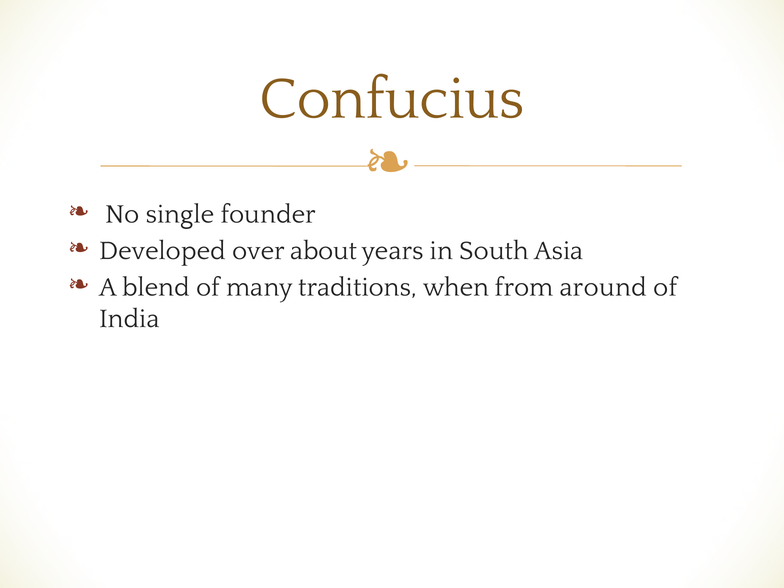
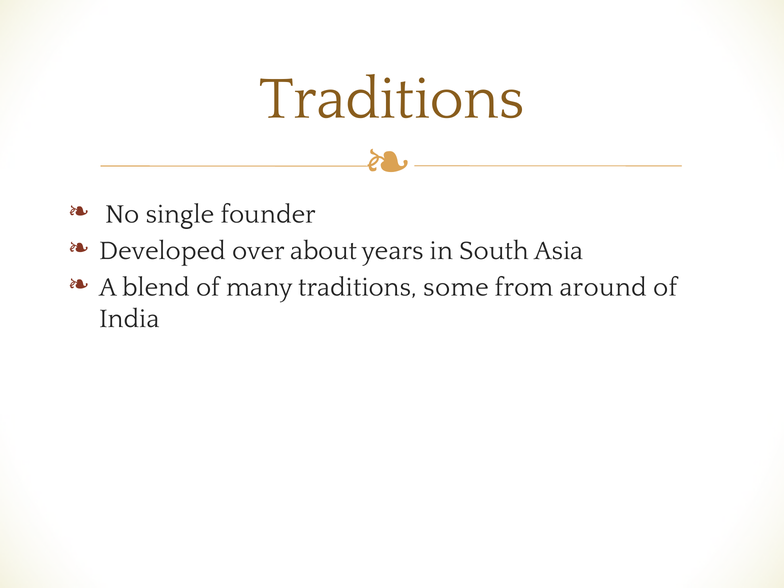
Confucius at (392, 98): Confucius -> Traditions
when: when -> some
